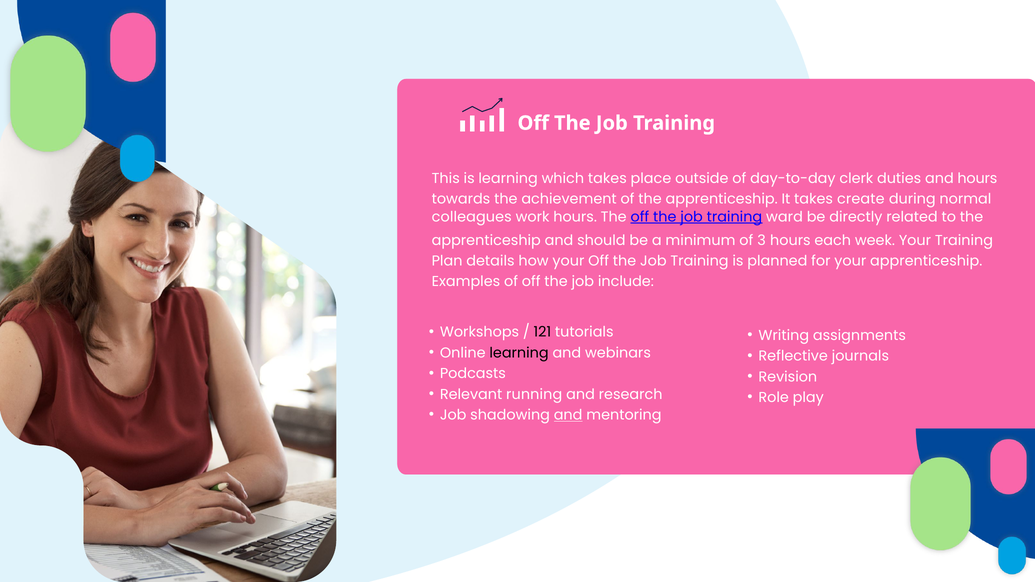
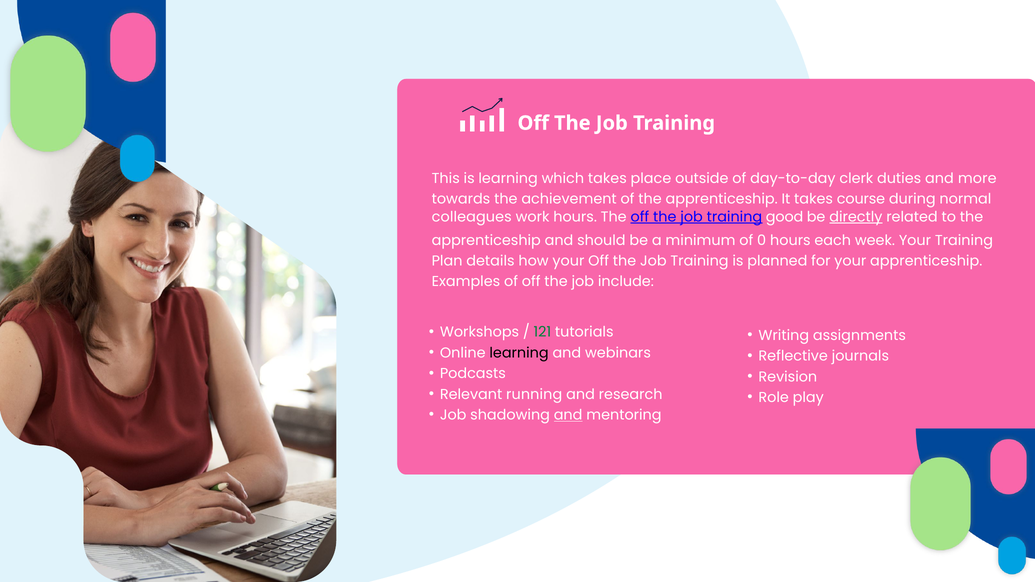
and hours: hours -> more
create: create -> course
ward: ward -> good
directly underline: none -> present
3: 3 -> 0
121 colour: black -> green
